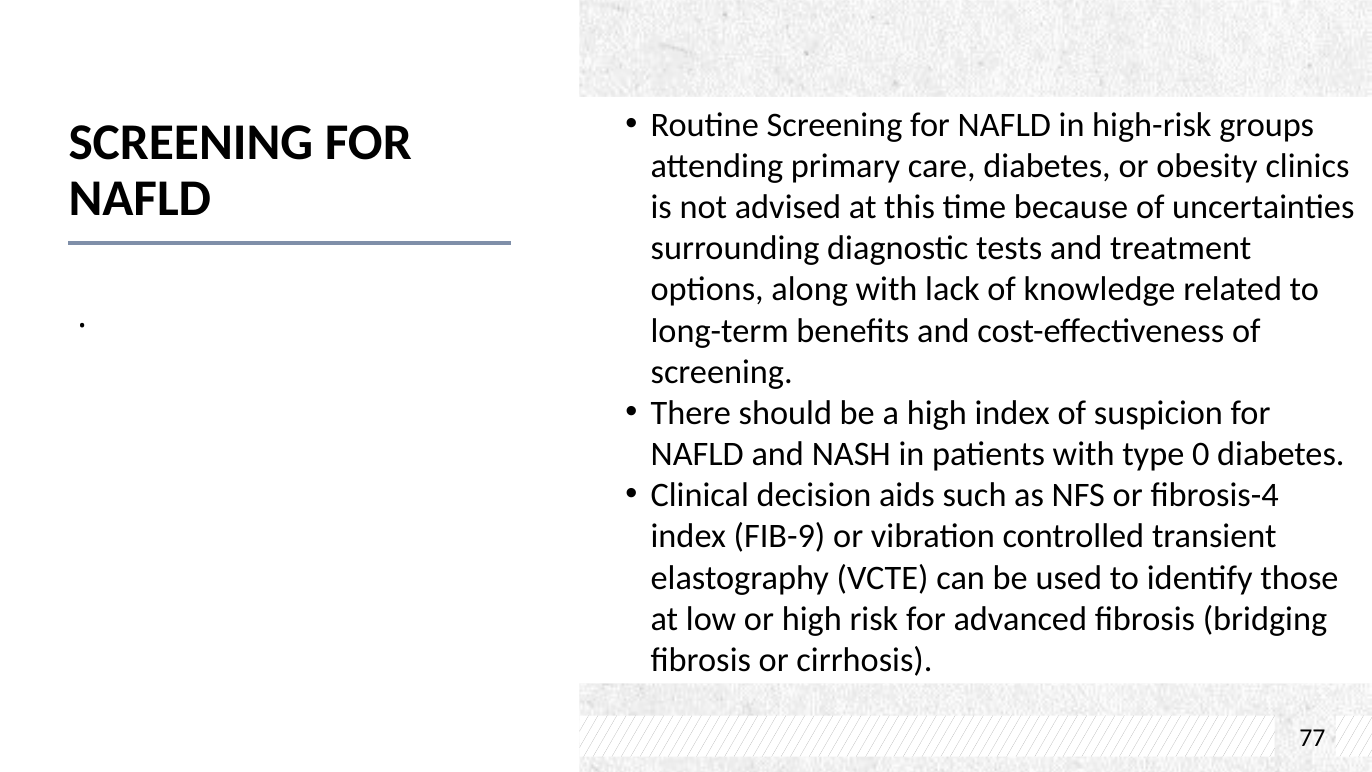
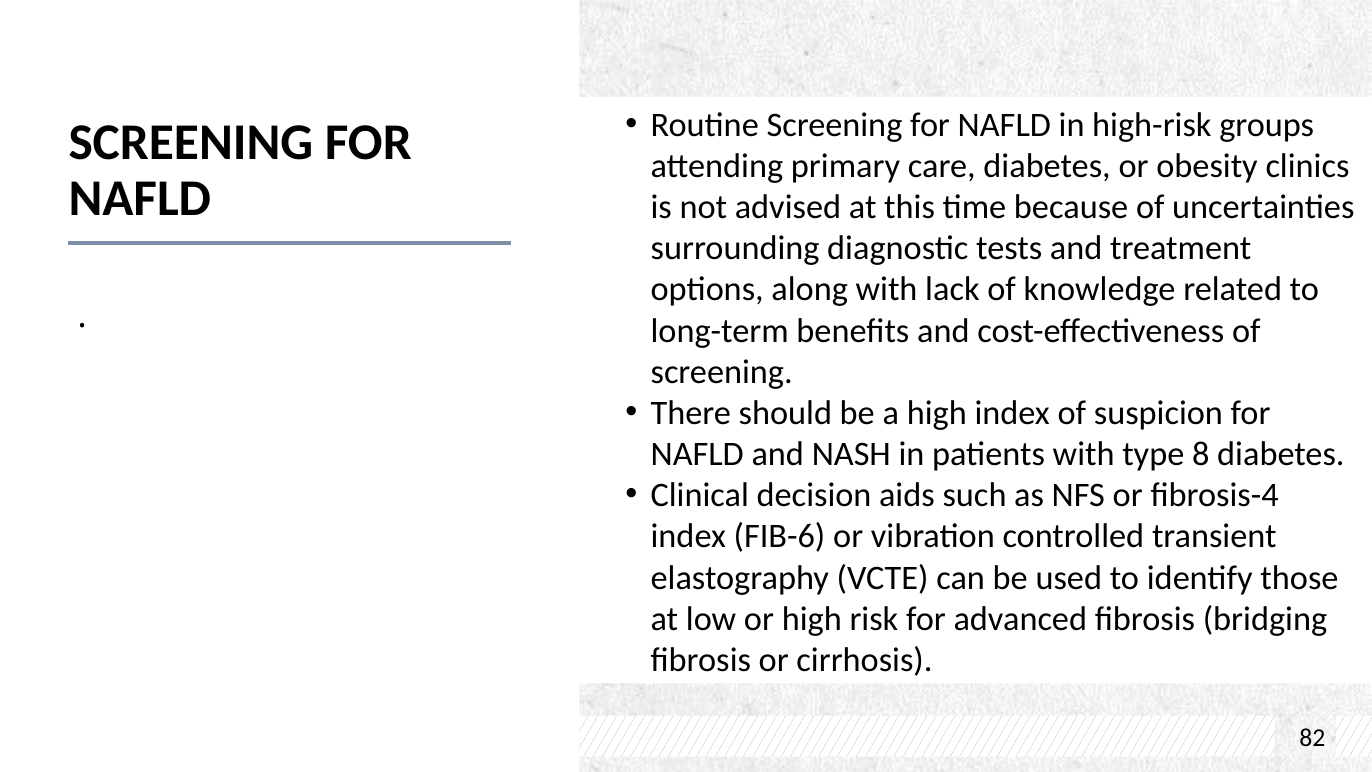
0: 0 -> 8
FIB-9: FIB-9 -> FIB-6
77: 77 -> 82
